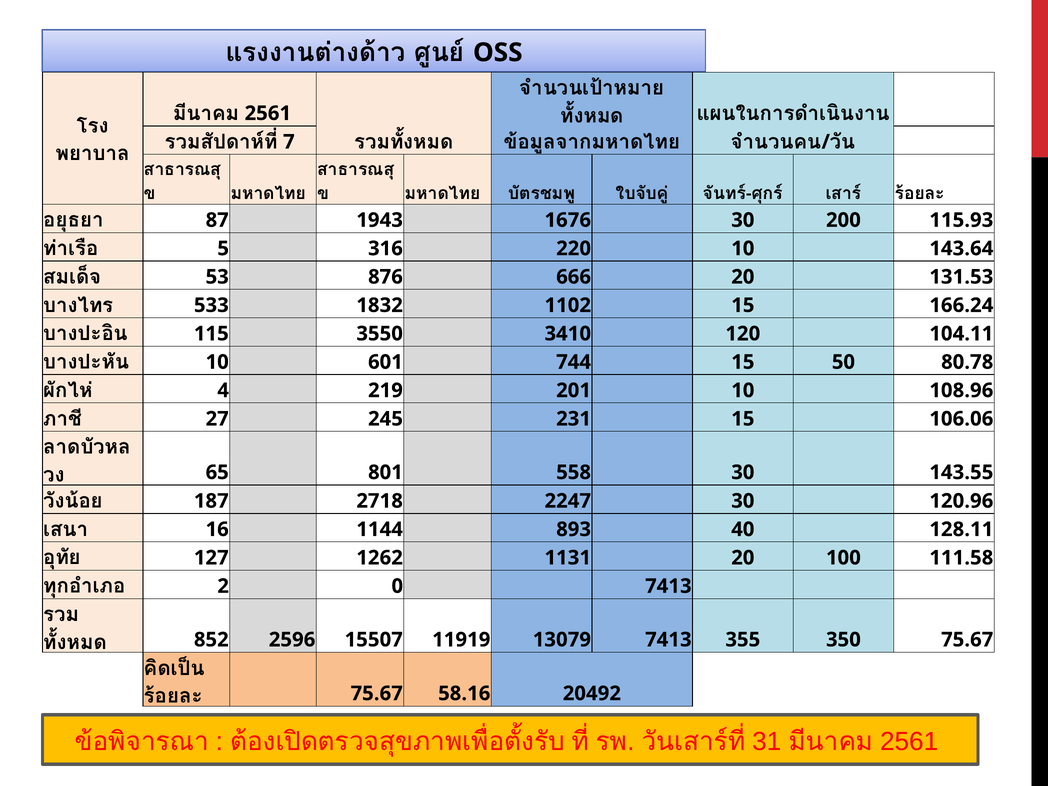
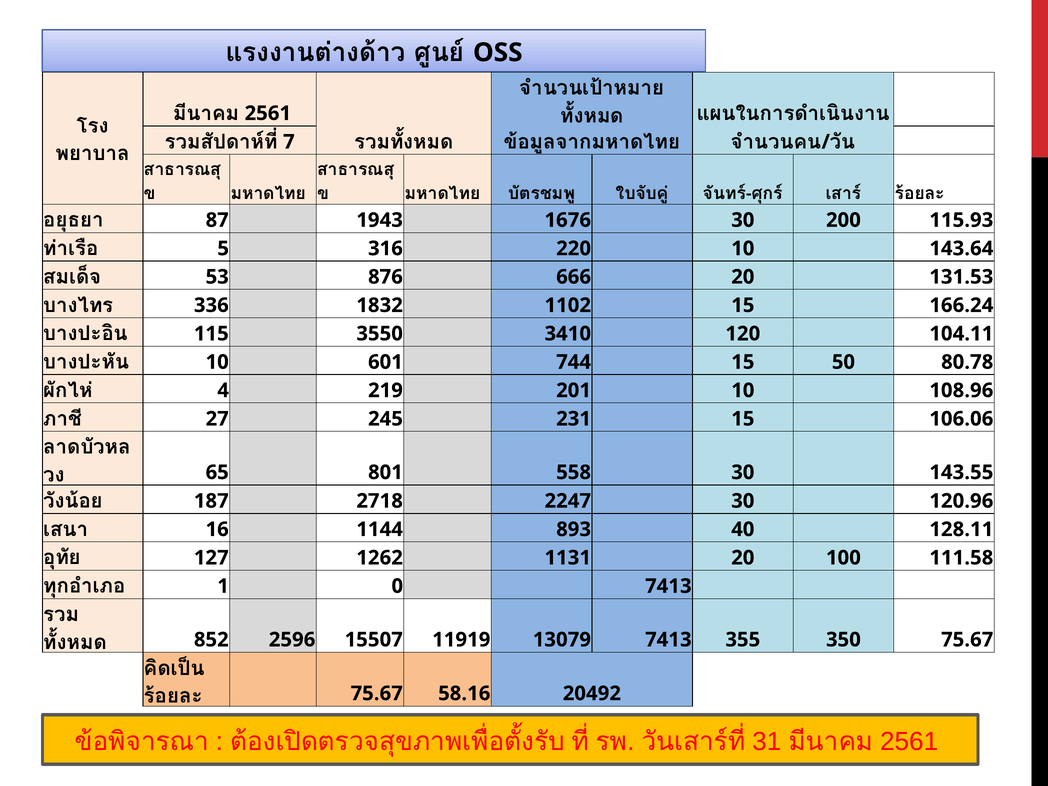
533: 533 -> 336
2: 2 -> 1
